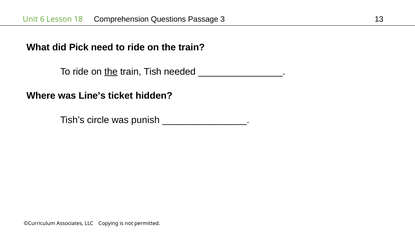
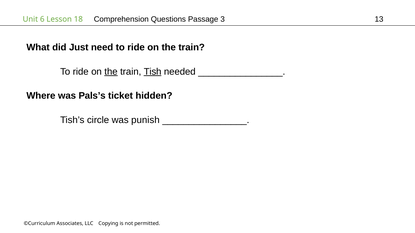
Pick: Pick -> Just
Tish underline: none -> present
Line’s: Line’s -> Pals’s
